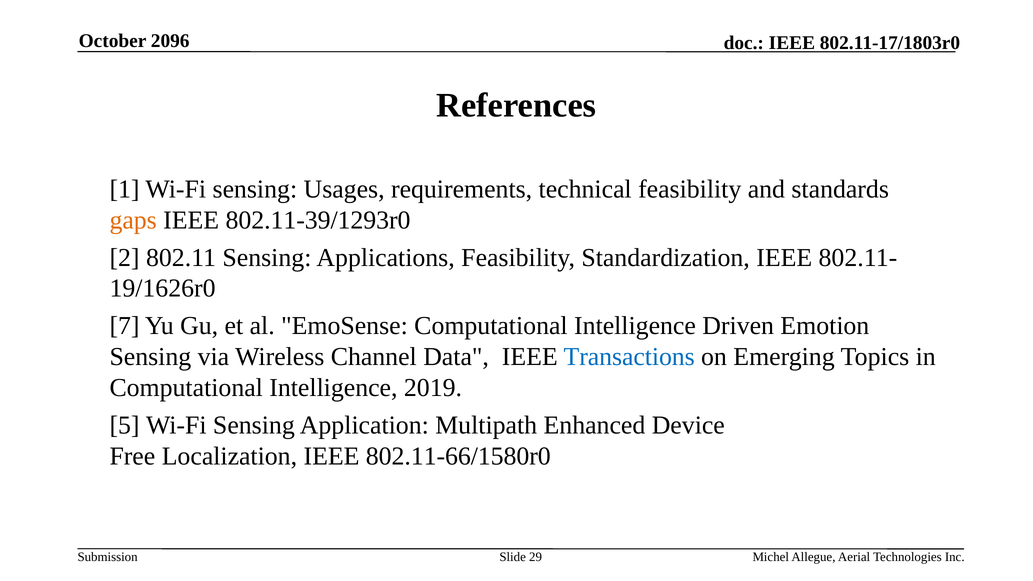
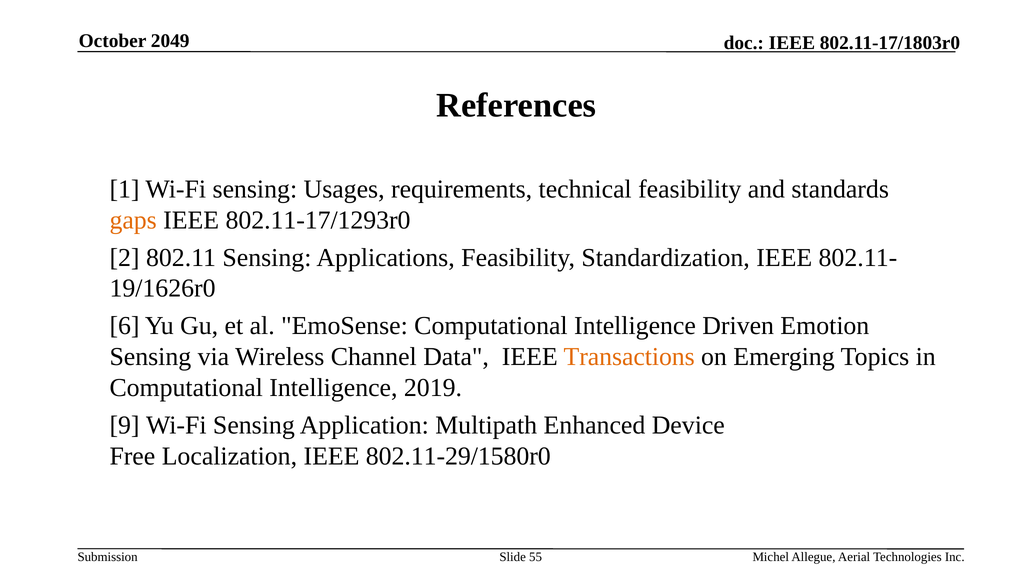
2096: 2096 -> 2049
802.11-39/1293r0: 802.11-39/1293r0 -> 802.11-17/1293r0
7: 7 -> 6
Transactions colour: blue -> orange
5: 5 -> 9
802.11-66/1580r0: 802.11-66/1580r0 -> 802.11-29/1580r0
29: 29 -> 55
